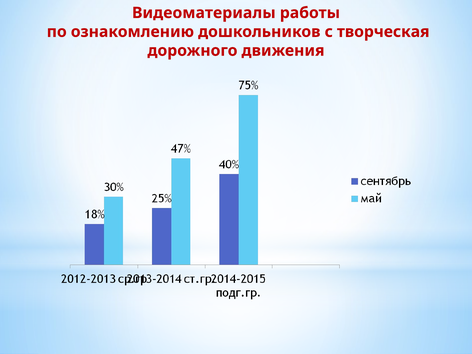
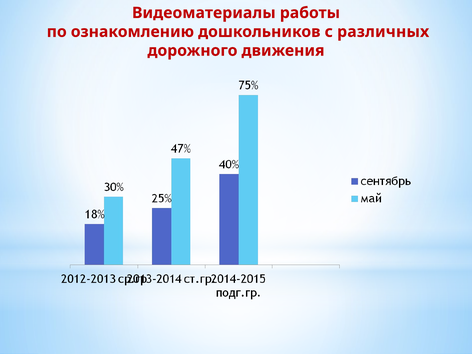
творческая: творческая -> различных
